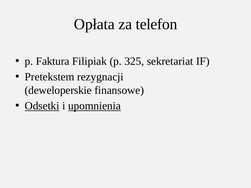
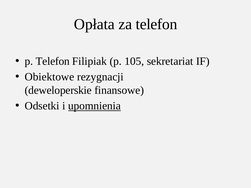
p Faktura: Faktura -> Telefon
325: 325 -> 105
Pretekstem: Pretekstem -> Obiektowe
Odsetki underline: present -> none
